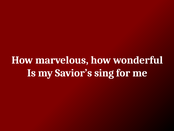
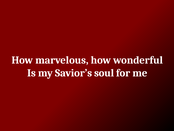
sing: sing -> soul
